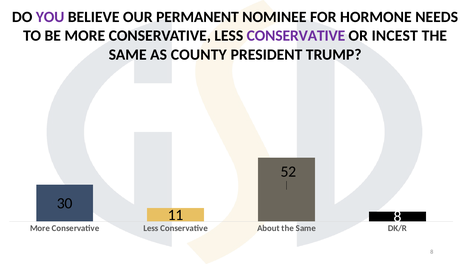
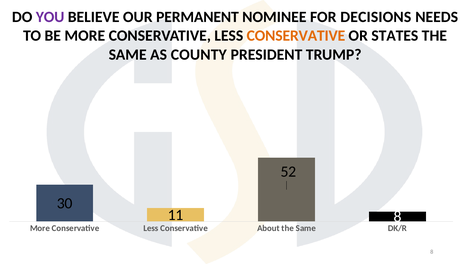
HORMONE: HORMONE -> DECISIONS
CONSERVATIVE at (296, 36) colour: purple -> orange
INCEST: INCEST -> STATES
